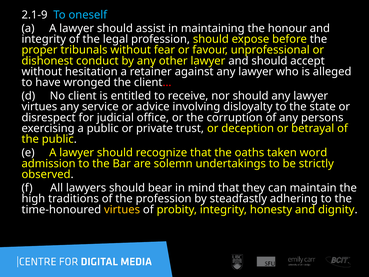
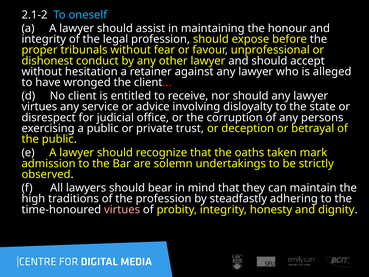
2.1-9: 2.1-9 -> 2.1-2
word: word -> mark
virtues at (122, 209) colour: yellow -> pink
